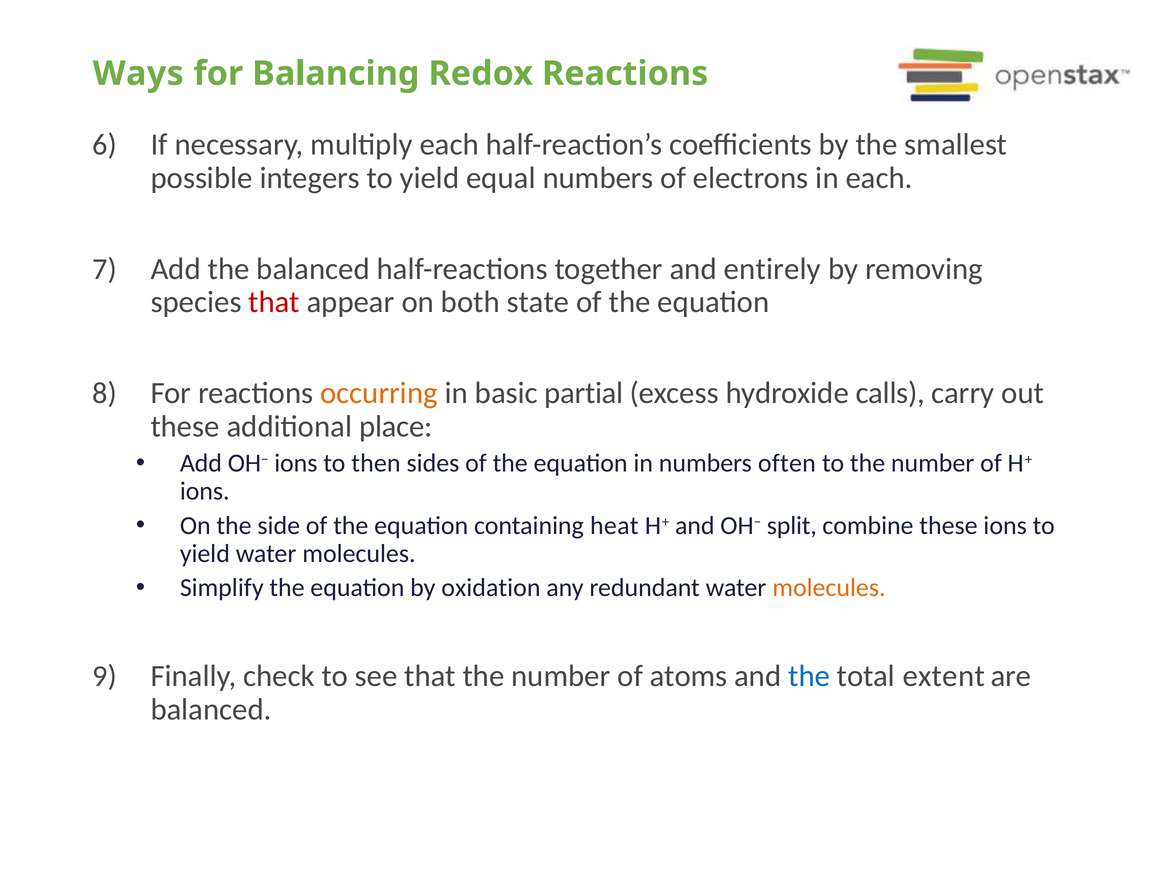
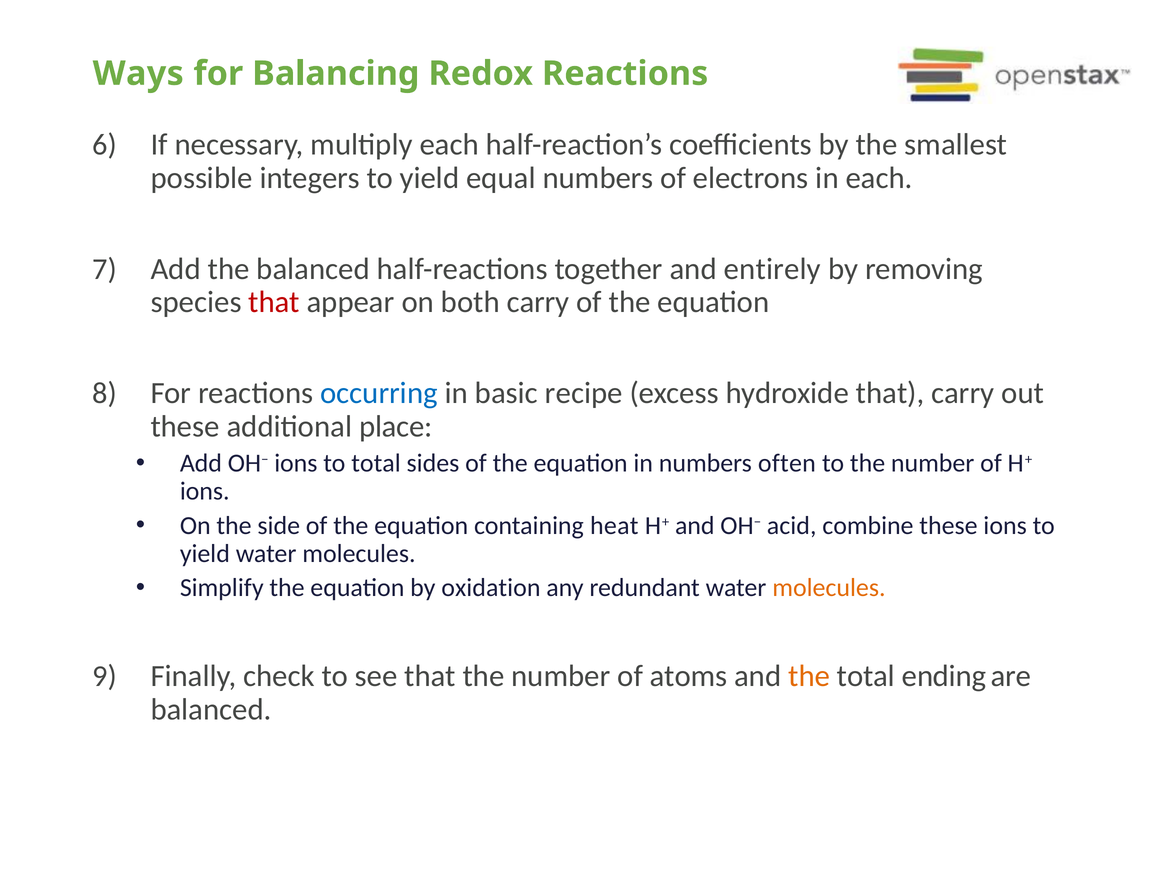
both state: state -> carry
occurring colour: orange -> blue
partial: partial -> recipe
hydroxide calls: calls -> that
to then: then -> total
split: split -> acid
the at (809, 676) colour: blue -> orange
extent: extent -> ending
